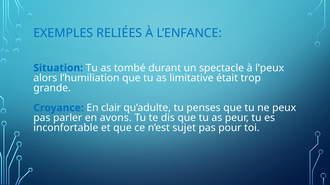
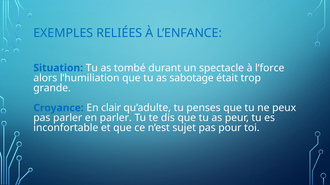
l’peux: l’peux -> l’force
limitative: limitative -> sabotage
en avons: avons -> parler
